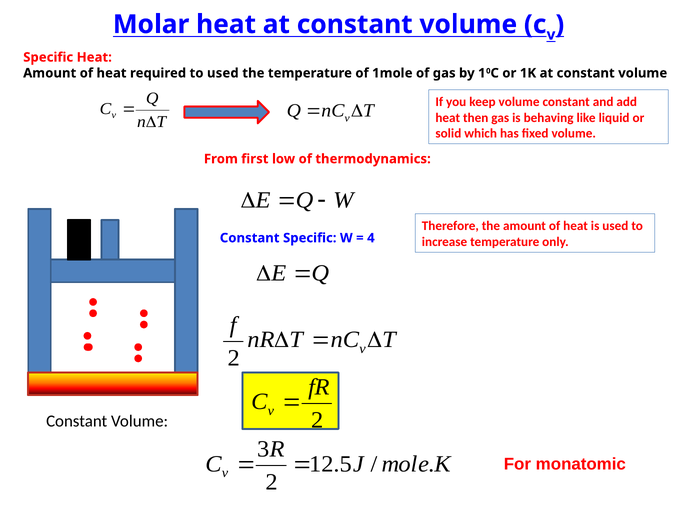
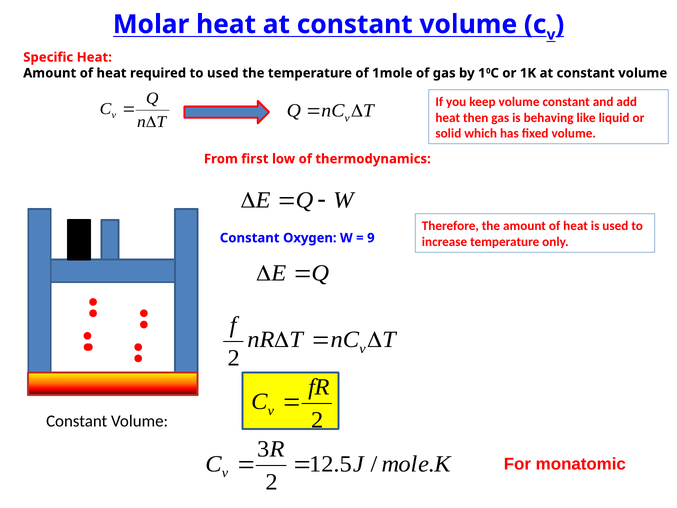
Constant Specific: Specific -> Oxygen
4: 4 -> 9
